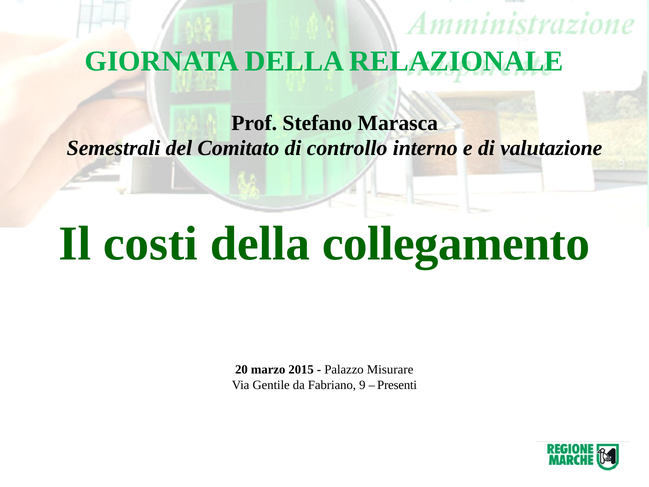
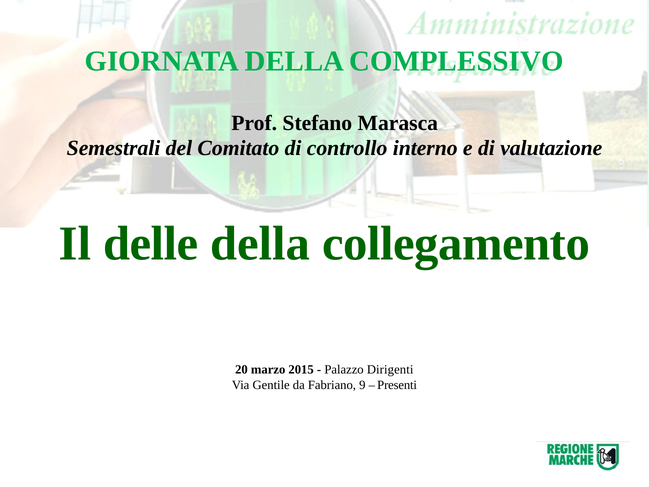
RELAZIONALE: RELAZIONALE -> COMPLESSIVO
costi: costi -> delle
Misurare: Misurare -> Dirigenti
